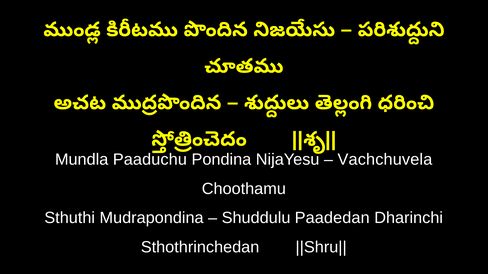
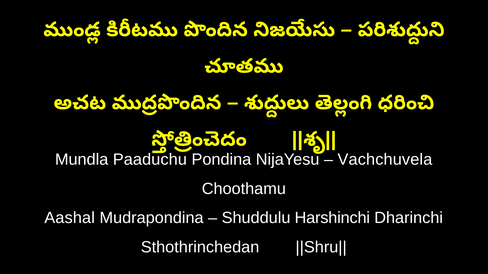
Sthuthi: Sthuthi -> Aashal
Paadedan: Paadedan -> Harshinchi
